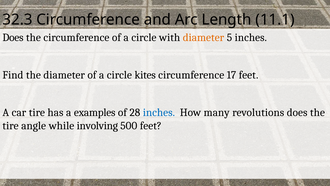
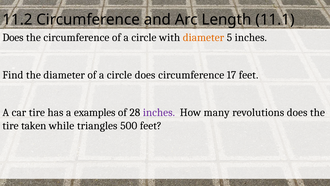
32.3: 32.3 -> 11.2
circle kites: kites -> does
inches at (159, 112) colour: blue -> purple
angle: angle -> taken
involving: involving -> triangles
